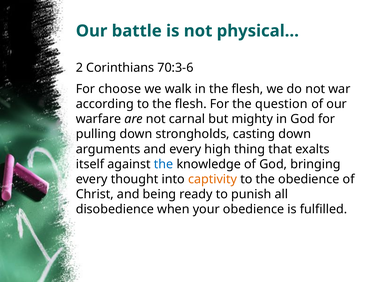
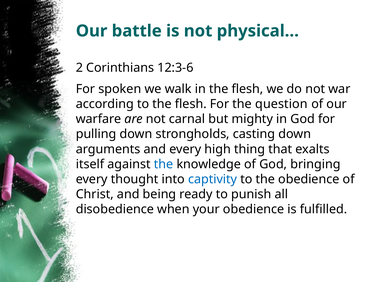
70:3-6: 70:3-6 -> 12:3-6
choose: choose -> spoken
captivity colour: orange -> blue
